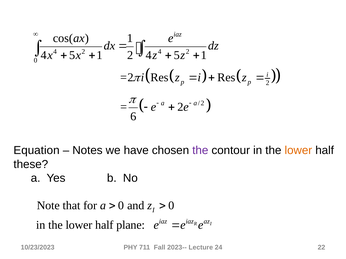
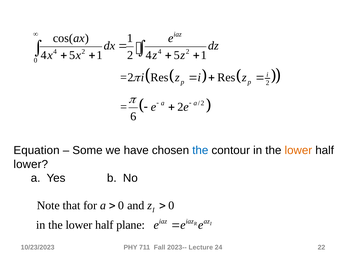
Notes: Notes -> Some
the at (200, 151) colour: purple -> blue
these at (31, 165): these -> lower
